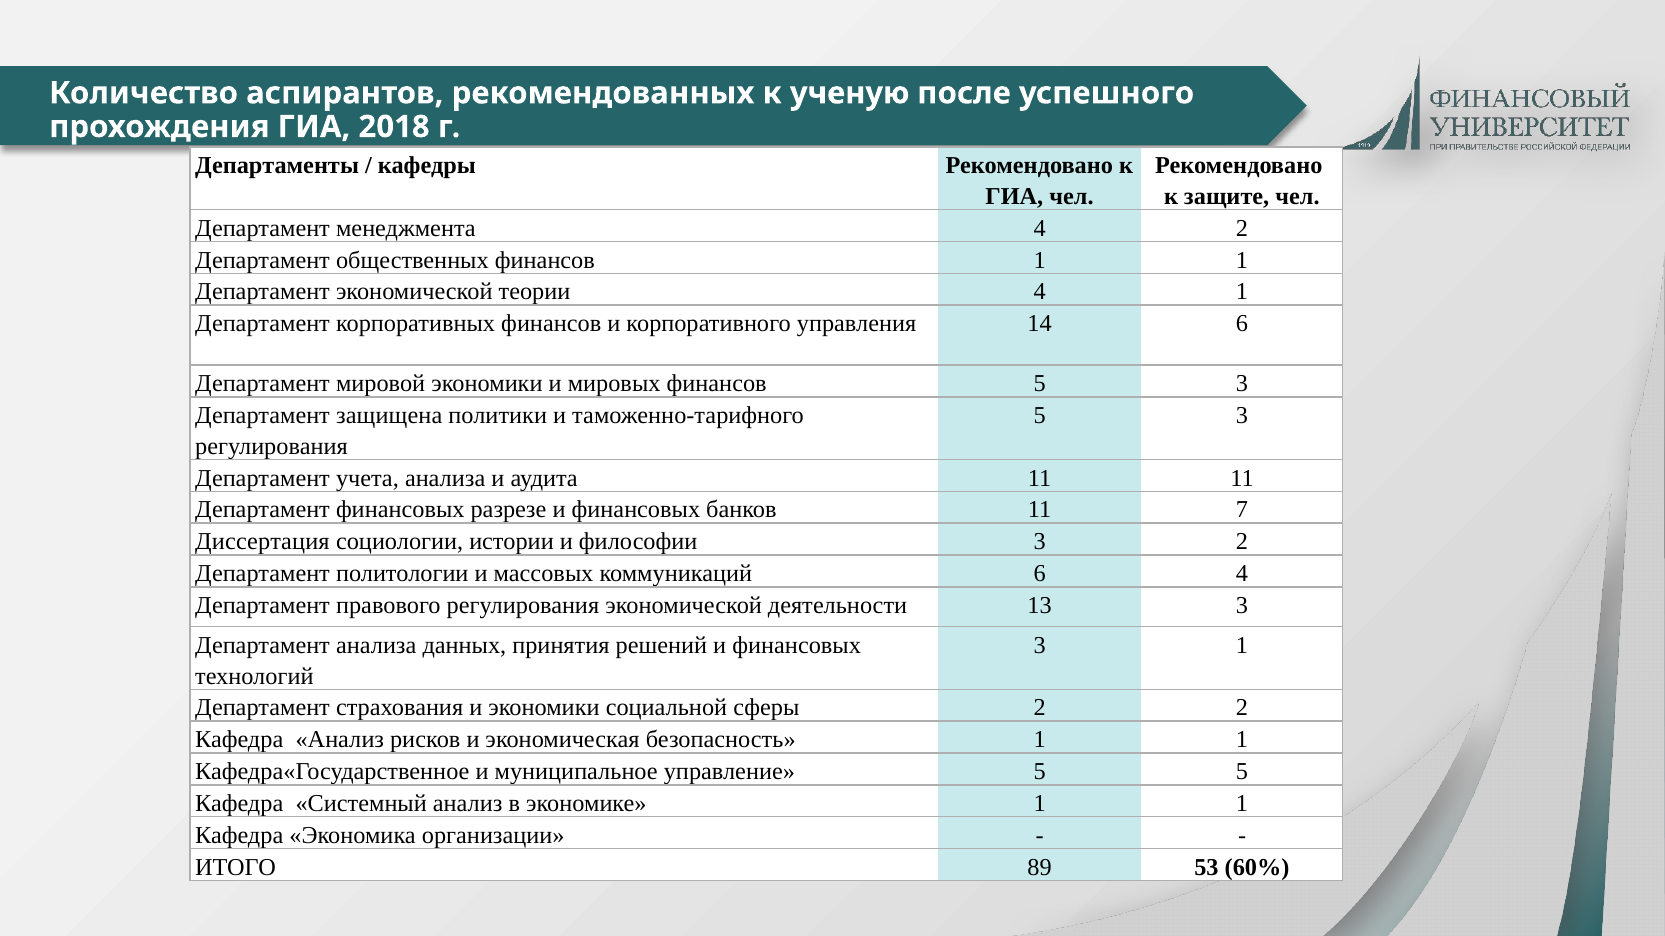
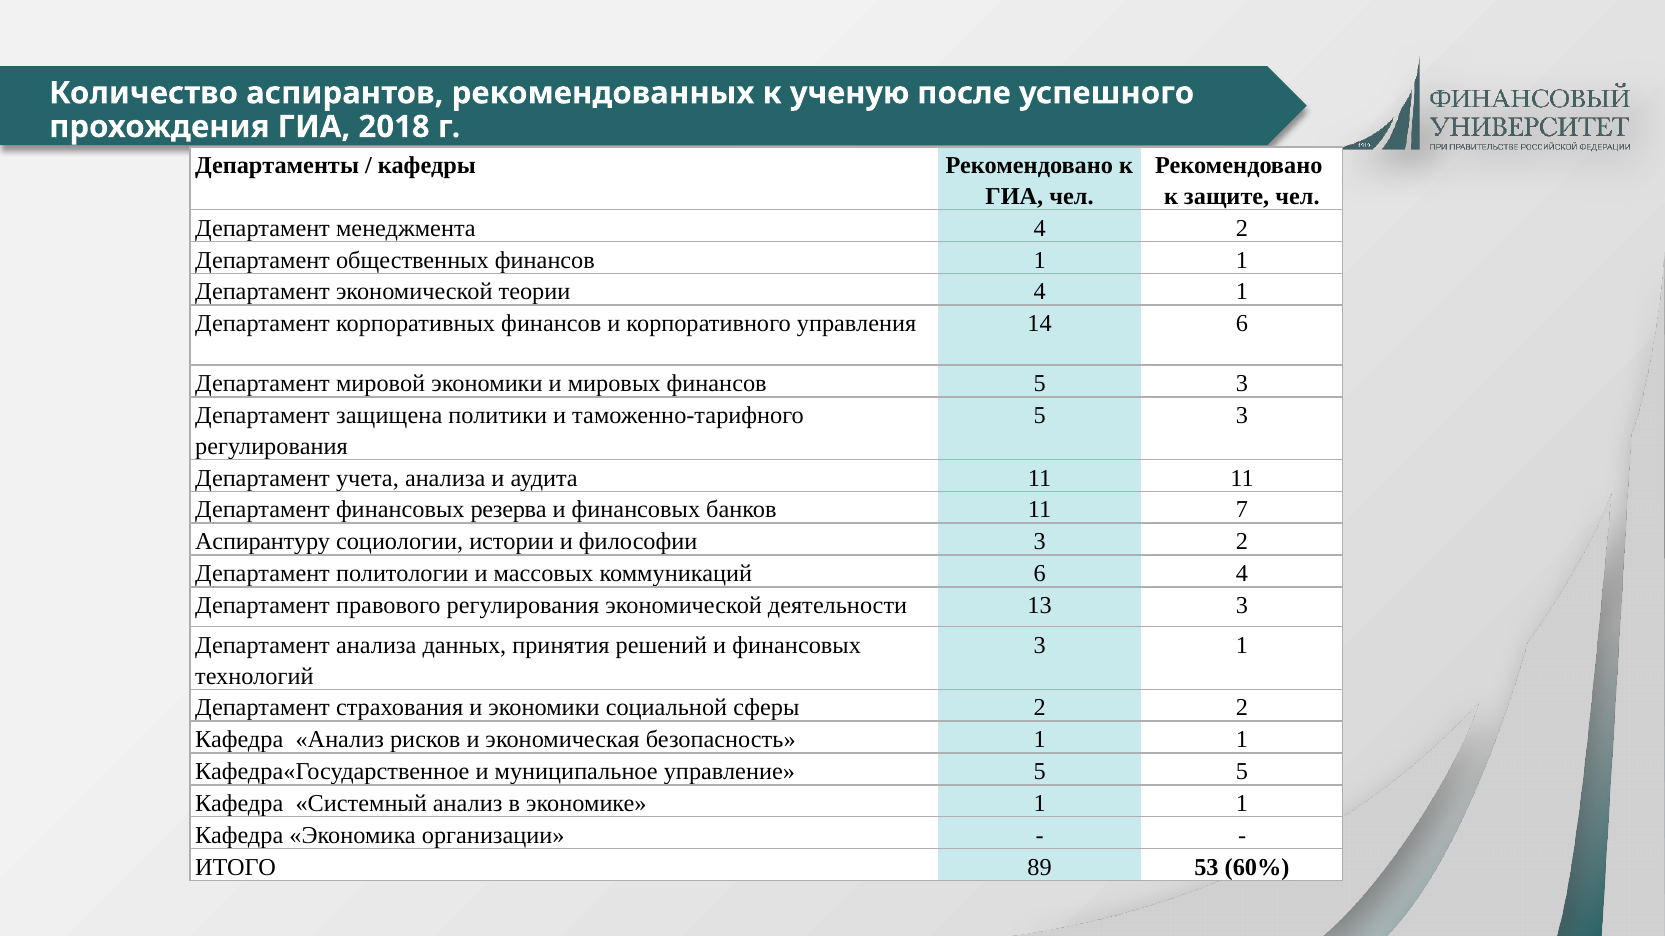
разрезе: разрезе -> резерва
Диссертация: Диссертация -> Аспирантуру
